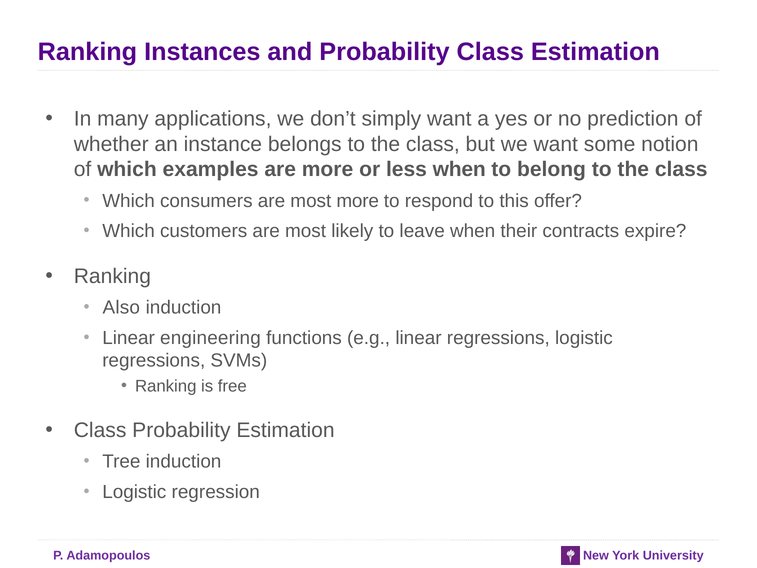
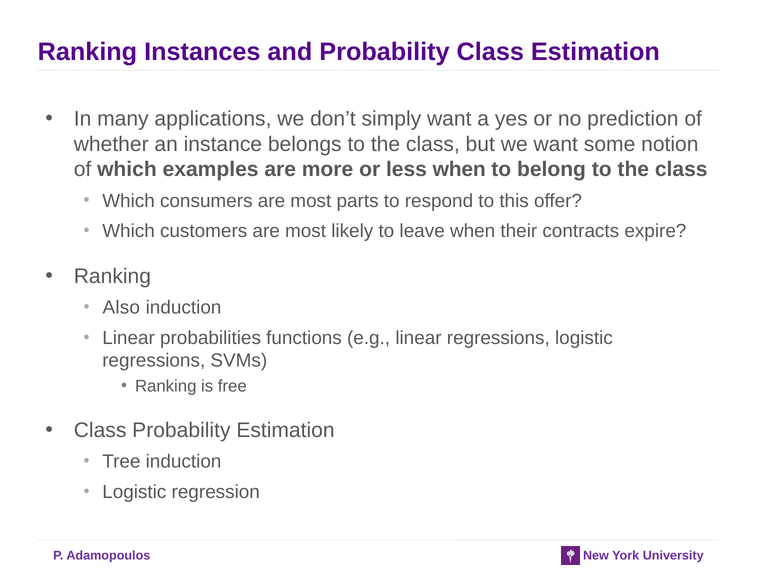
most more: more -> parts
engineering: engineering -> probabilities
